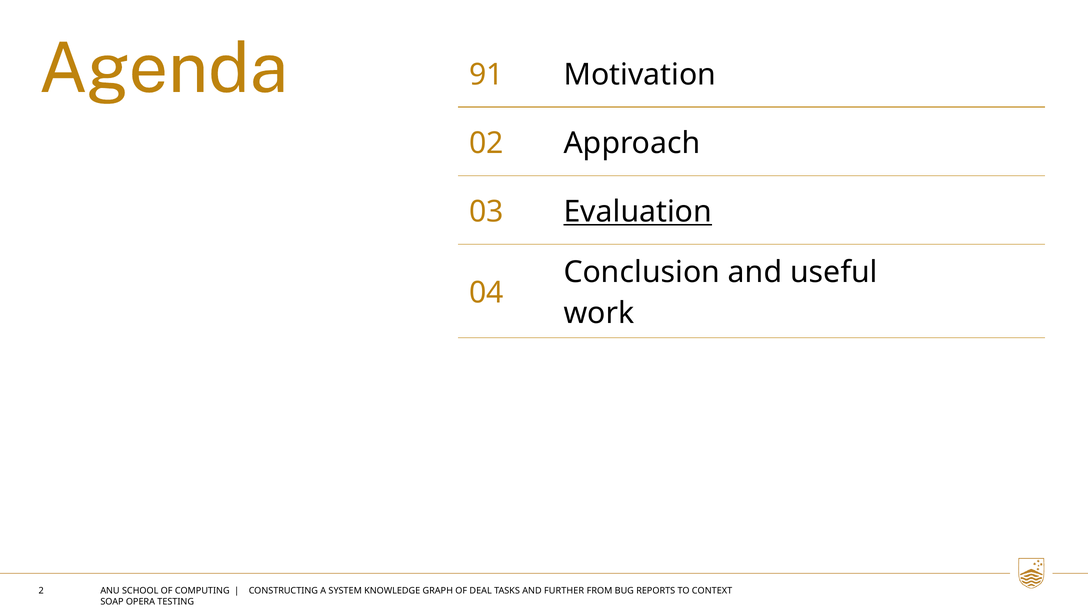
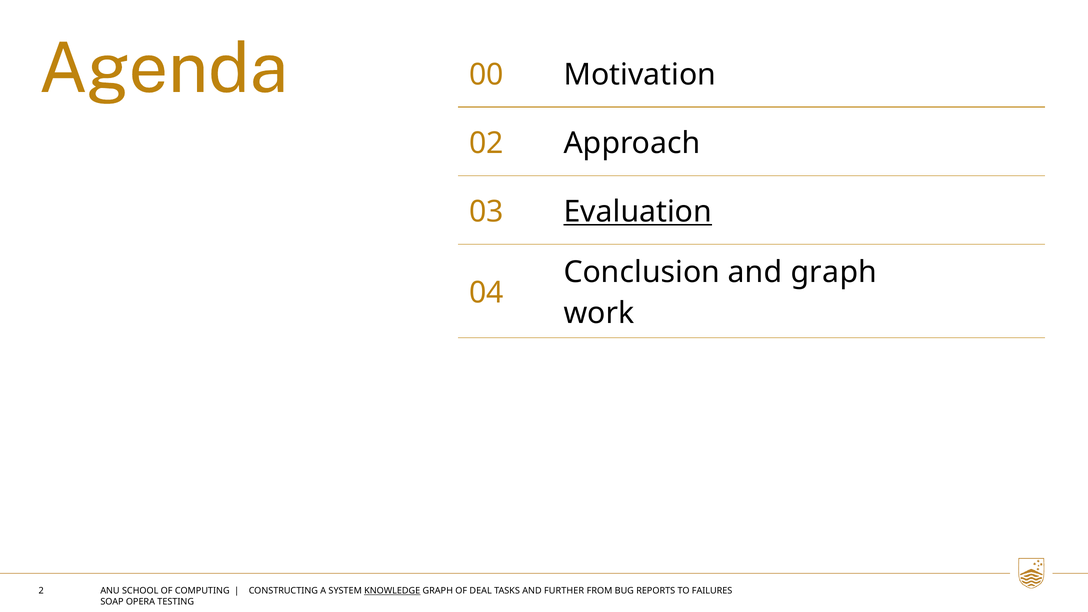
91: 91 -> 00
and useful: useful -> graph
KNOWLEDGE underline: none -> present
CONTEXT: CONTEXT -> FAILURES
